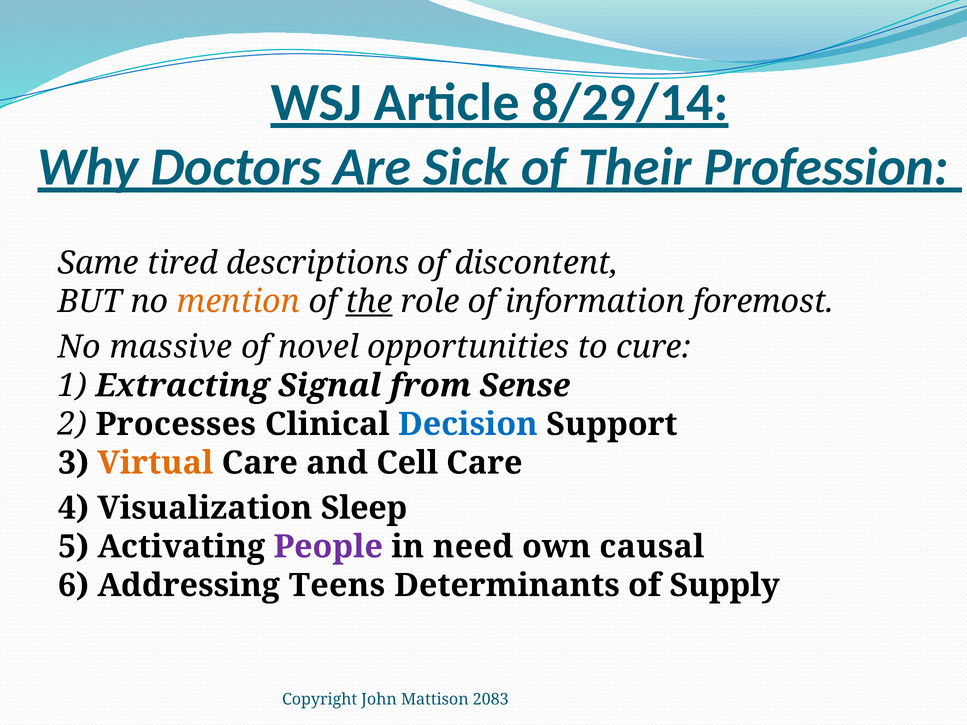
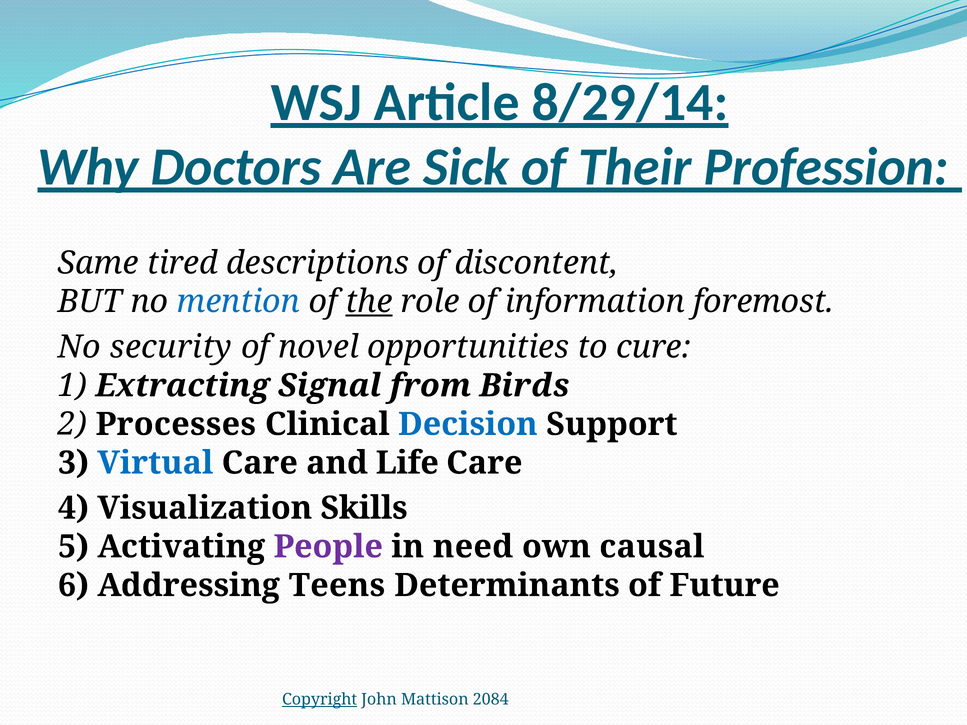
mention colour: orange -> blue
massive: massive -> security
Sense: Sense -> Birds
Virtual colour: orange -> blue
Cell: Cell -> Life
Sleep: Sleep -> Skills
Supply: Supply -> Future
Copyright underline: none -> present
2083: 2083 -> 2084
